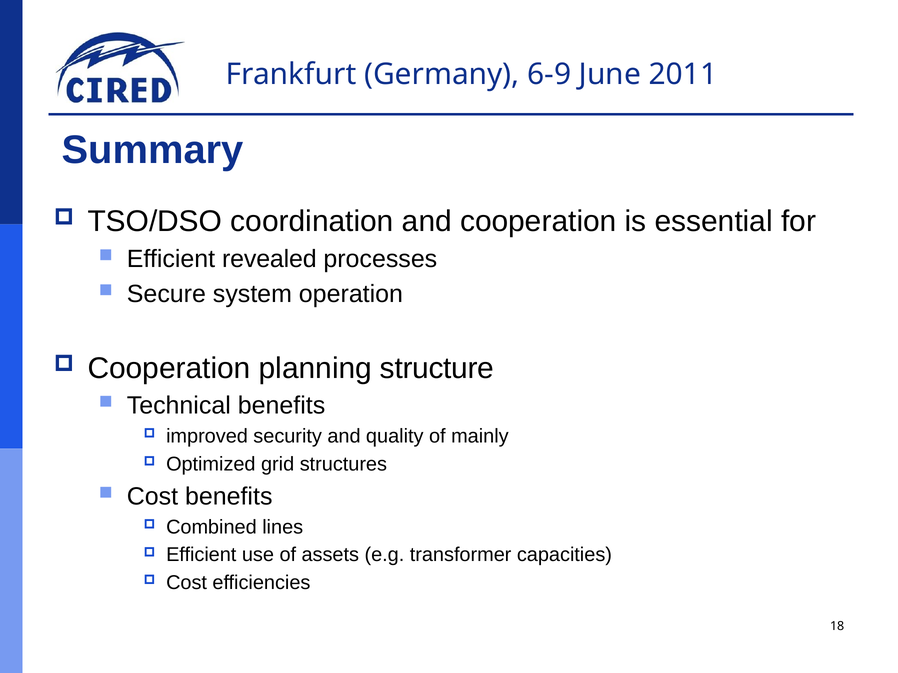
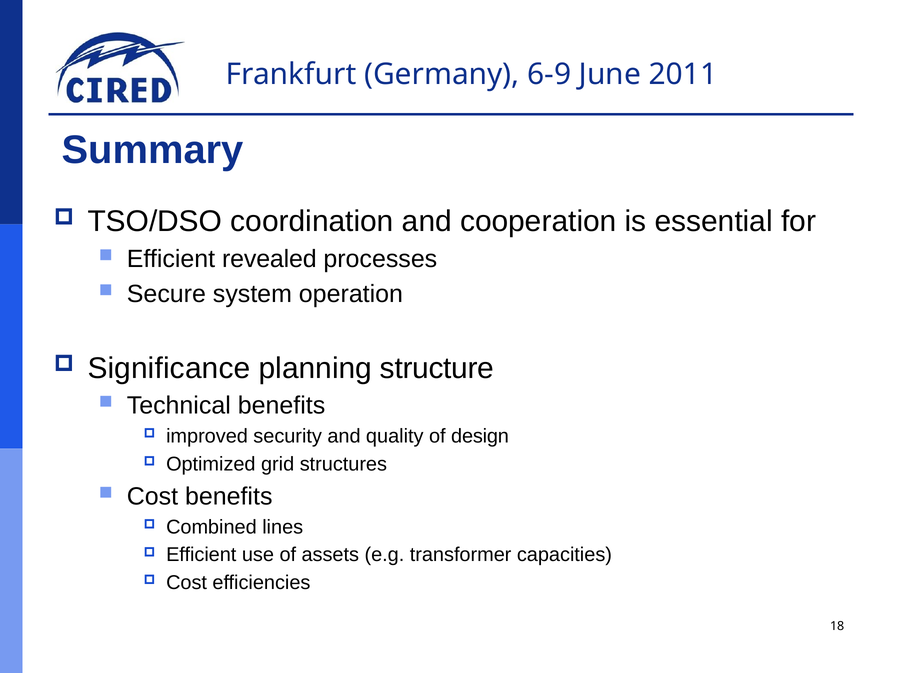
Cooperation at (169, 368): Cooperation -> Significance
mainly: mainly -> design
